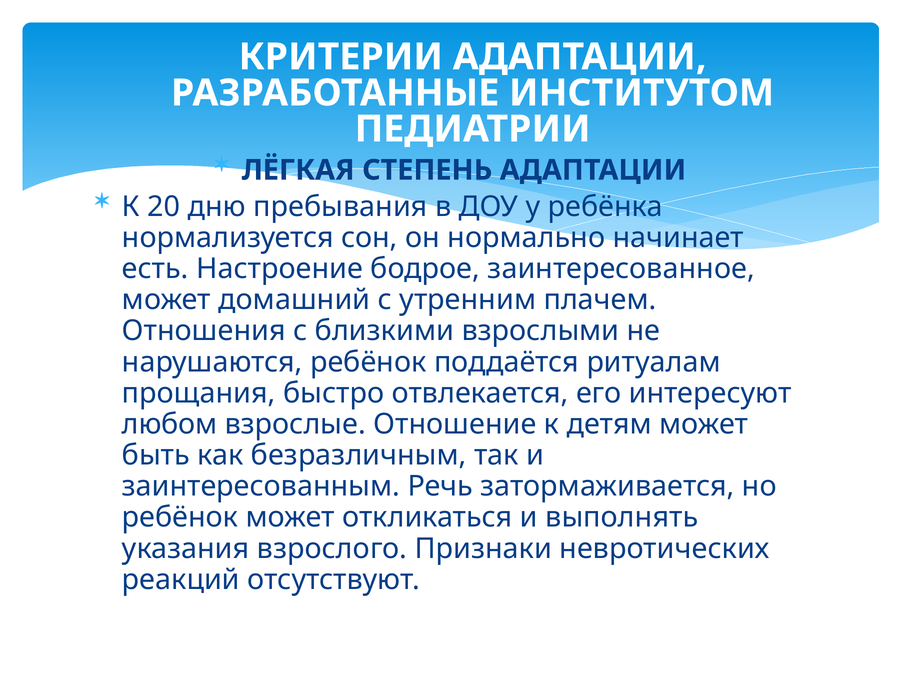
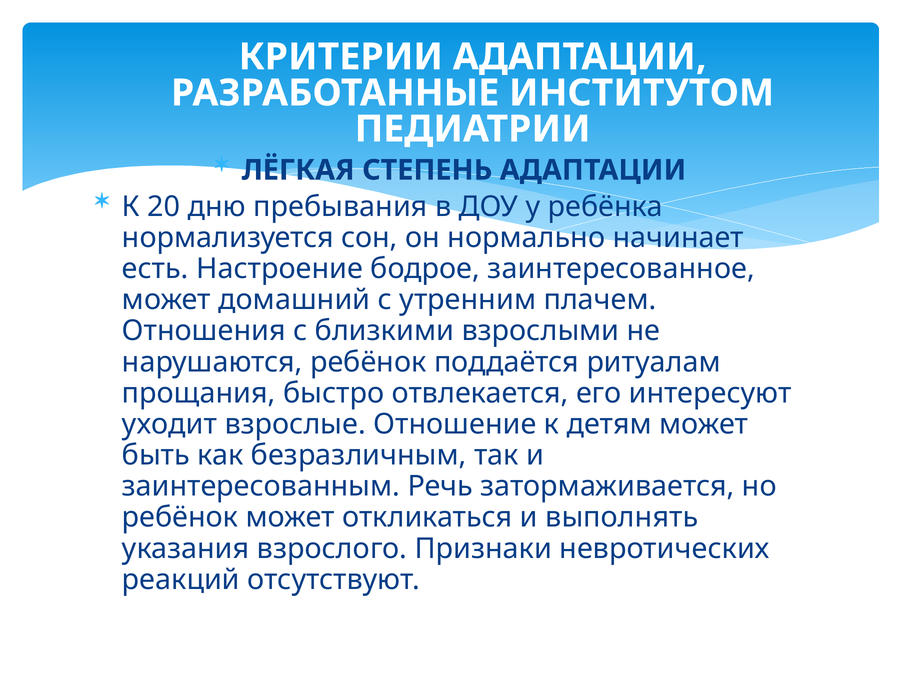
любом: любом -> уходит
